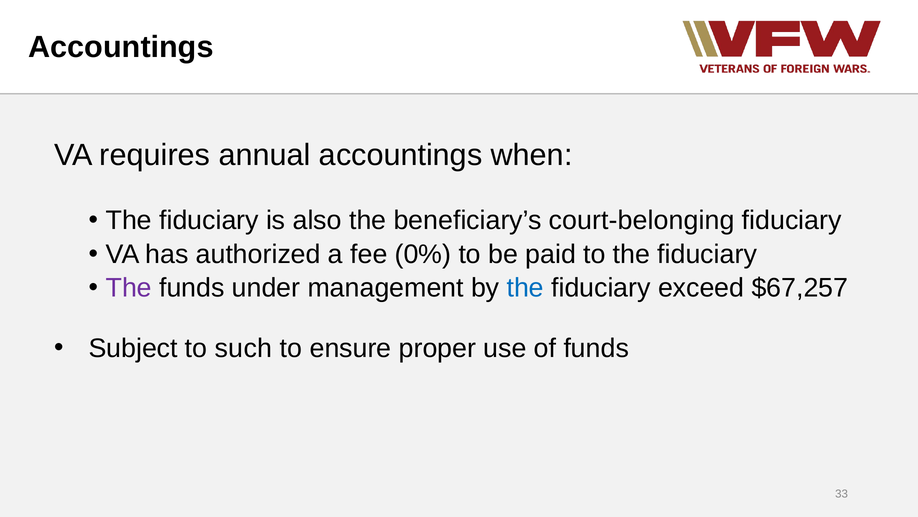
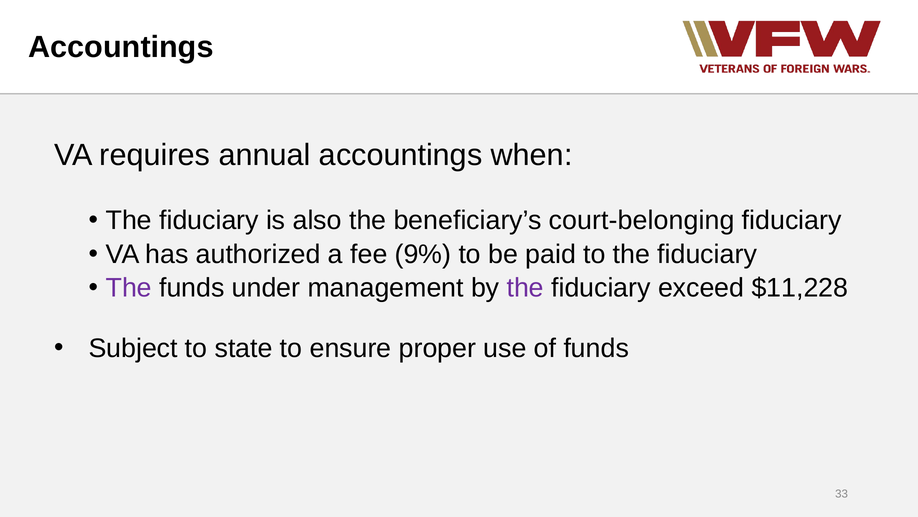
0%: 0% -> 9%
the at (525, 288) colour: blue -> purple
$67,257: $67,257 -> $11,228
such: such -> state
